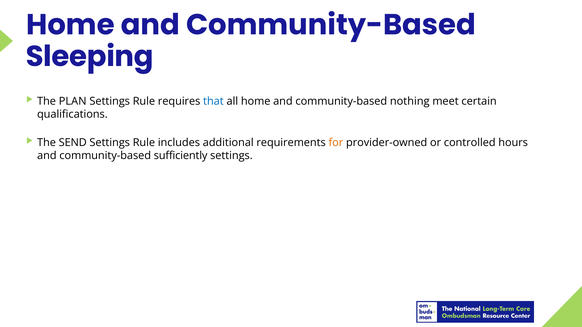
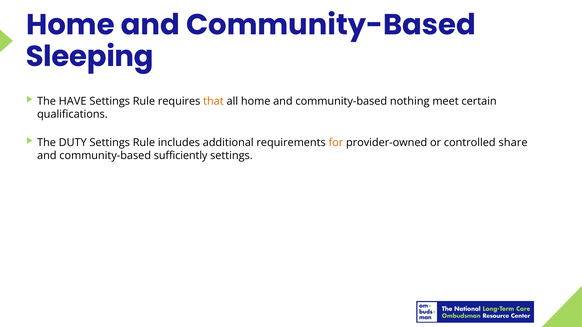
PLAN: PLAN -> HAVE
that colour: blue -> orange
SEND: SEND -> DUTY
hours: hours -> share
